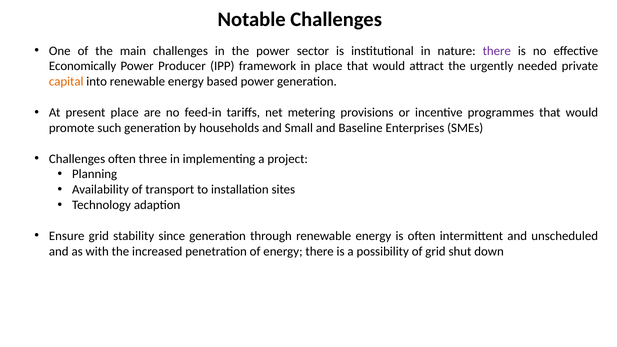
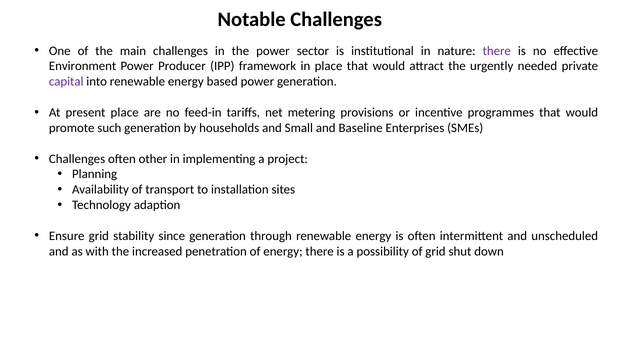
Economically: Economically -> Environment
capital colour: orange -> purple
three: three -> other
